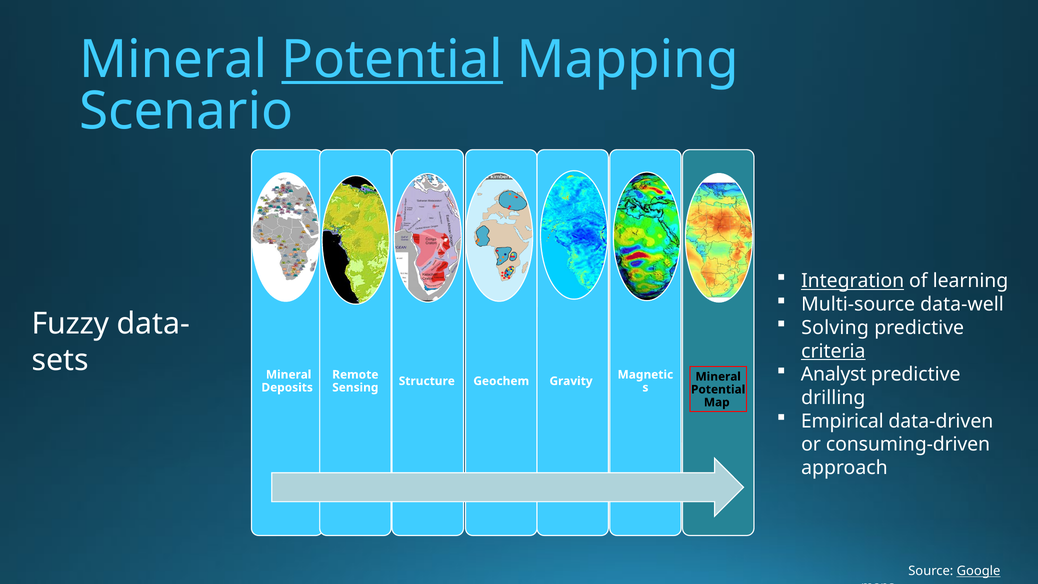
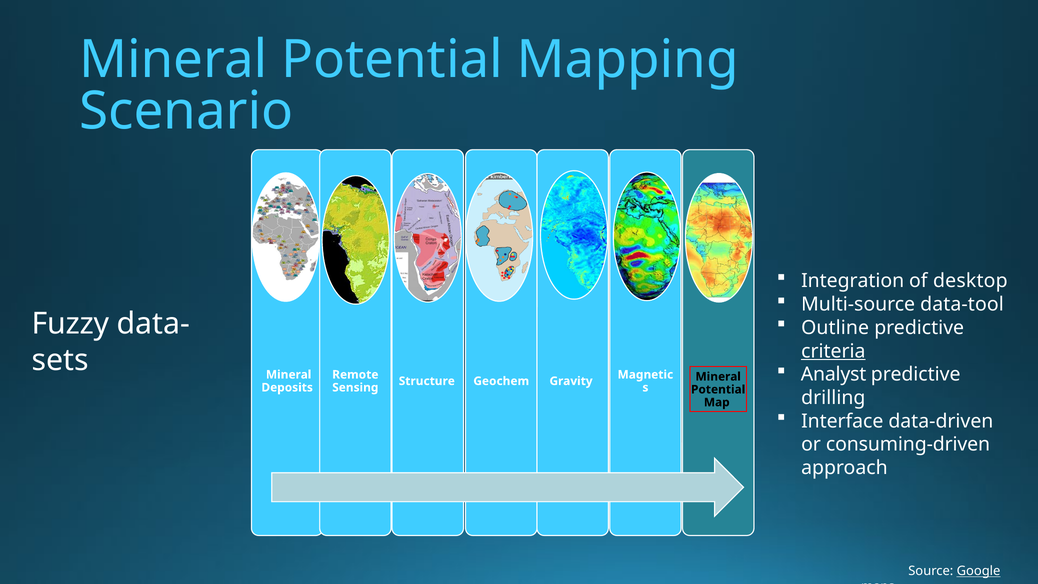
Potential at (392, 60) underline: present -> none
Integration underline: present -> none
learning: learning -> desktop
data-well: data-well -> data-tool
Solving: Solving -> Outline
Empirical: Empirical -> Interface
